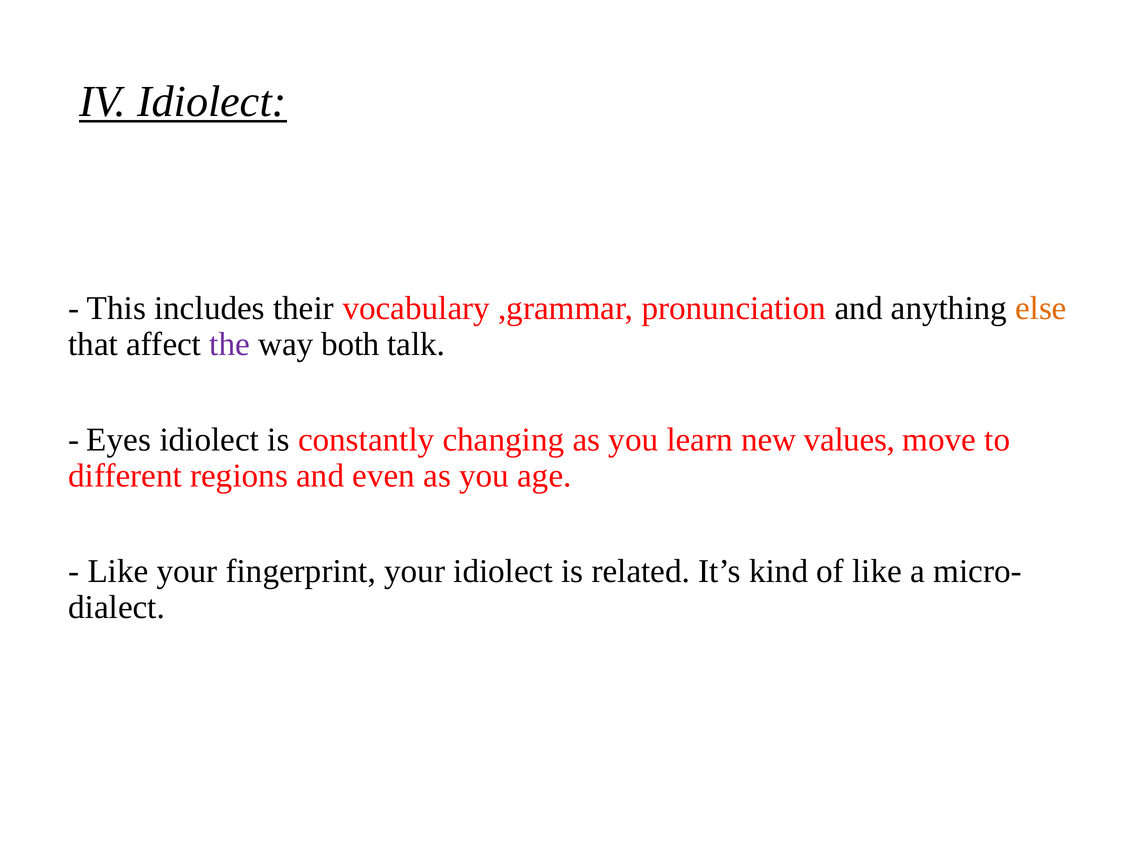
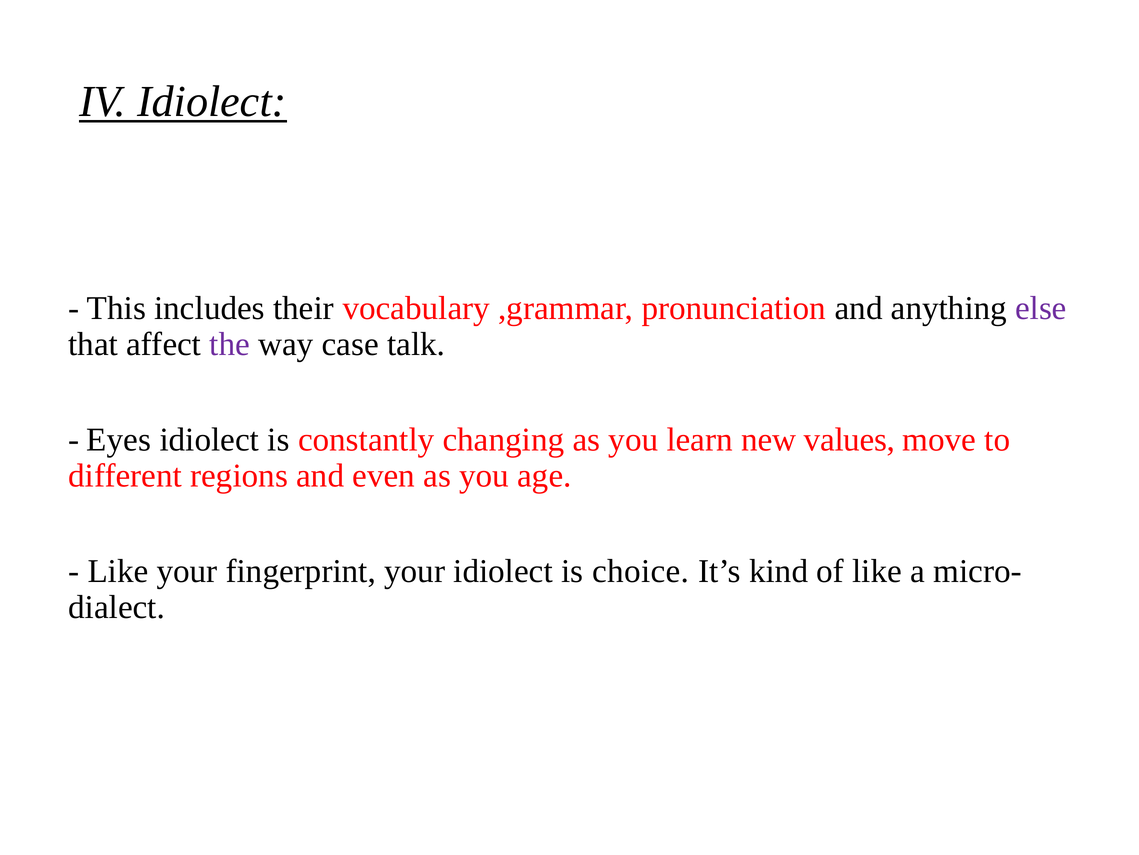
else colour: orange -> purple
both: both -> case
related: related -> choice
